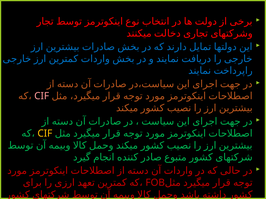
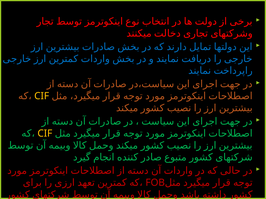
CIF at (42, 96) colour: pink -> yellow
